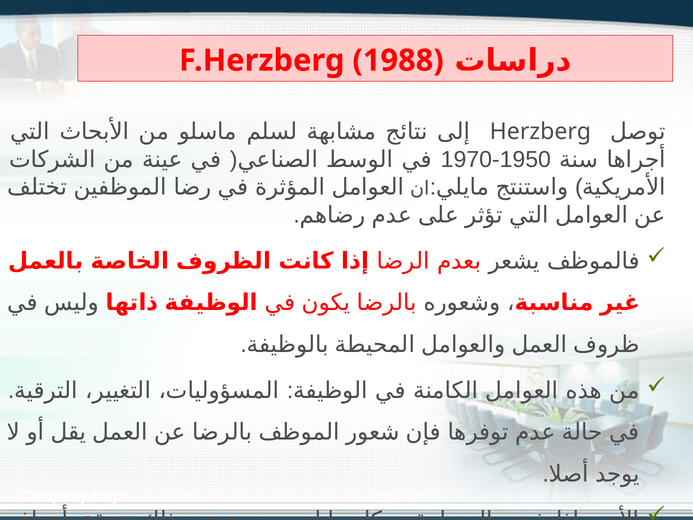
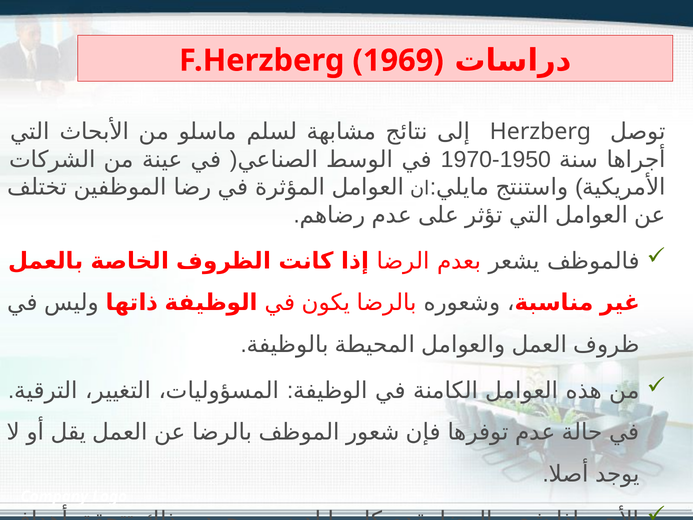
1988: 1988 -> 1969
